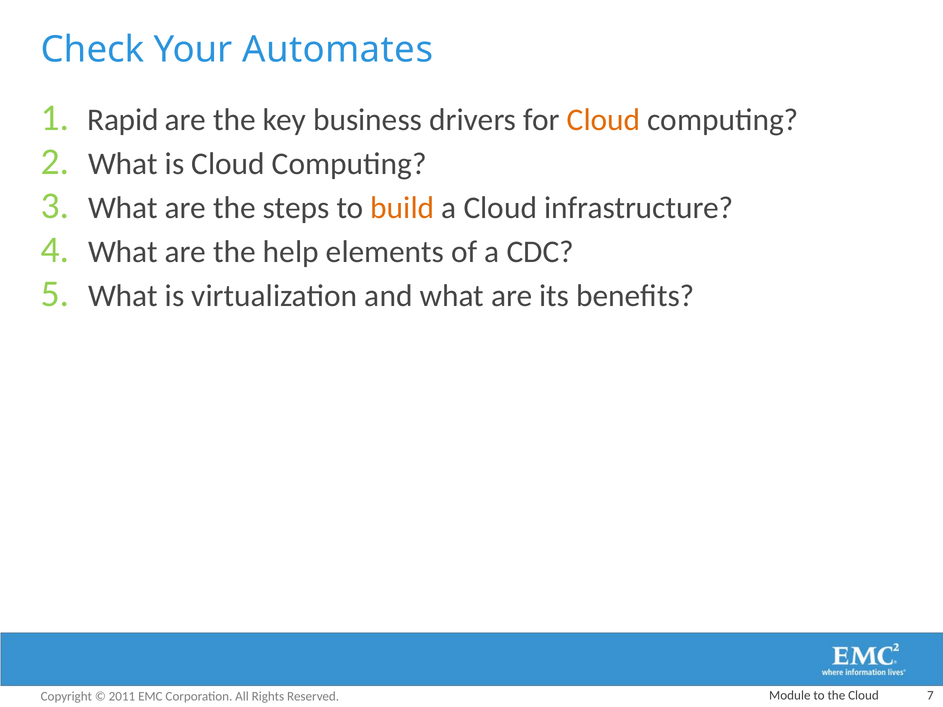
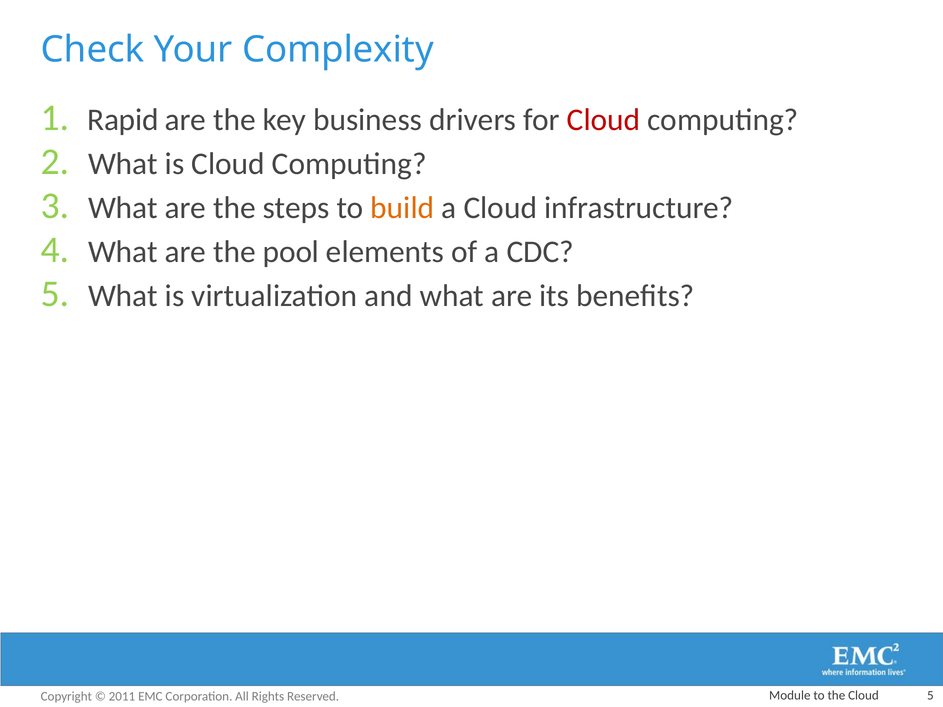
Automates: Automates -> Complexity
Cloud at (604, 120) colour: orange -> red
help: help -> pool
Cloud 7: 7 -> 5
